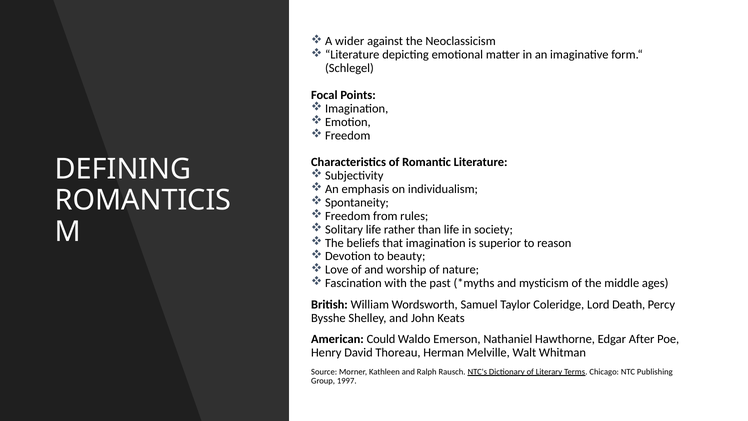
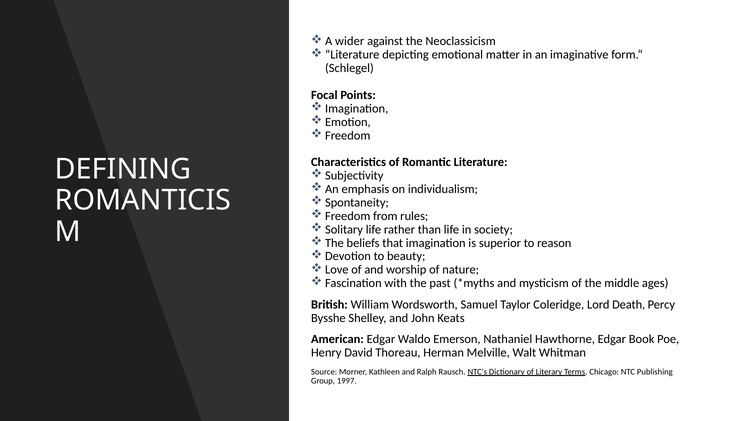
American Could: Could -> Edgar
After: After -> Book
